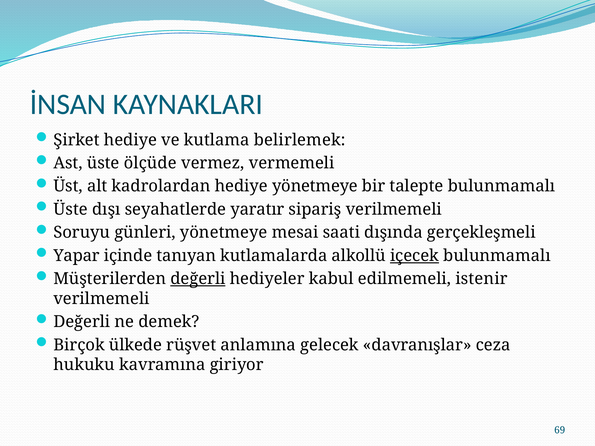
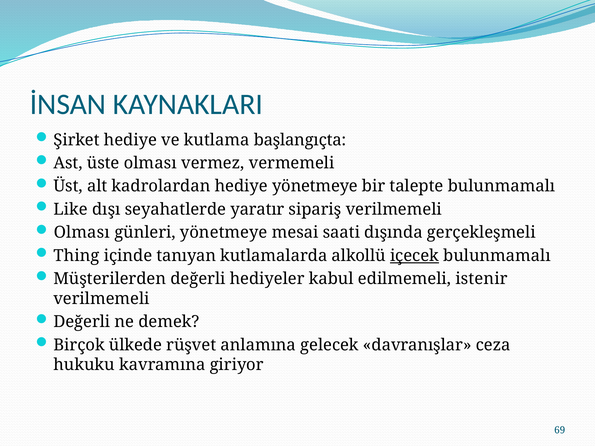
belirlemek: belirlemek -> başlangıçta
üste ölçüde: ölçüde -> olması
Üste at (71, 209): Üste -> Like
Soruyu at (82, 233): Soruyu -> Olması
Yapar: Yapar -> Thing
değerli at (198, 279) underline: present -> none
